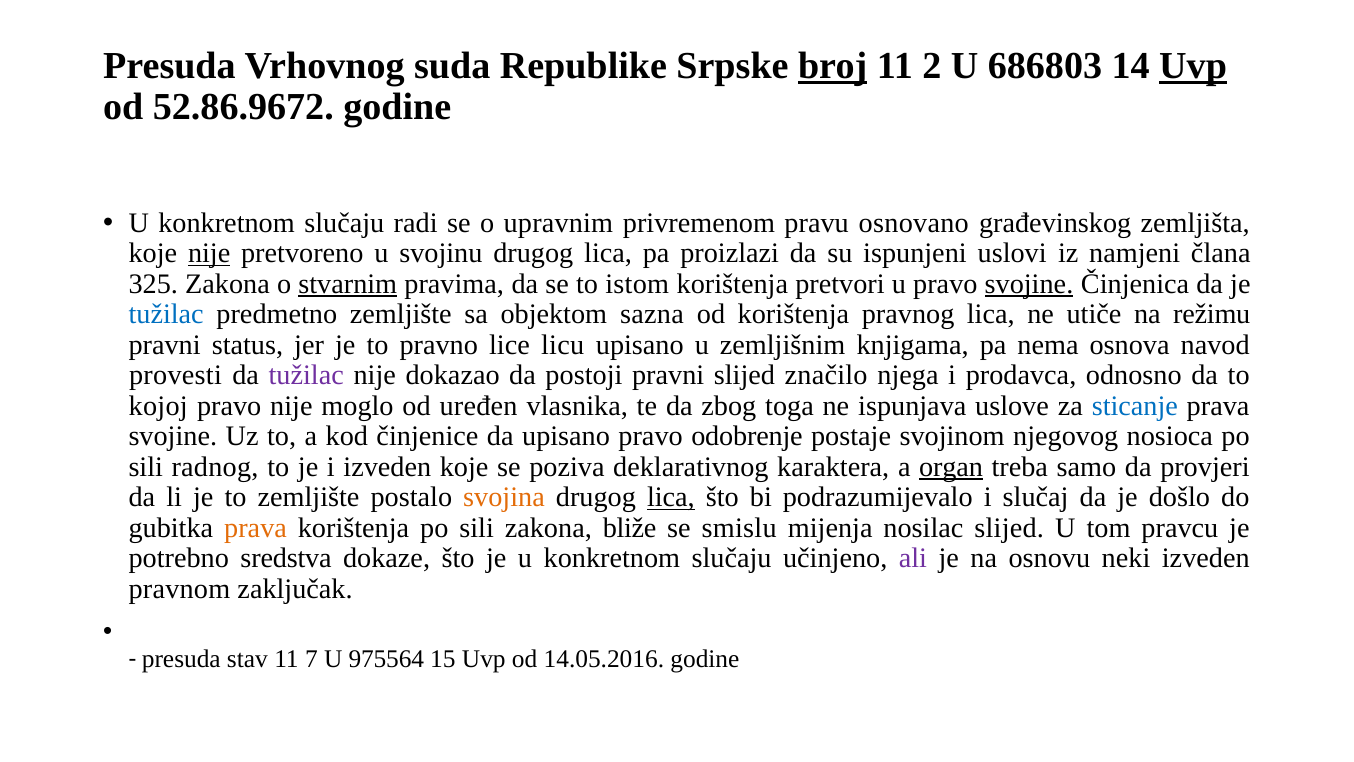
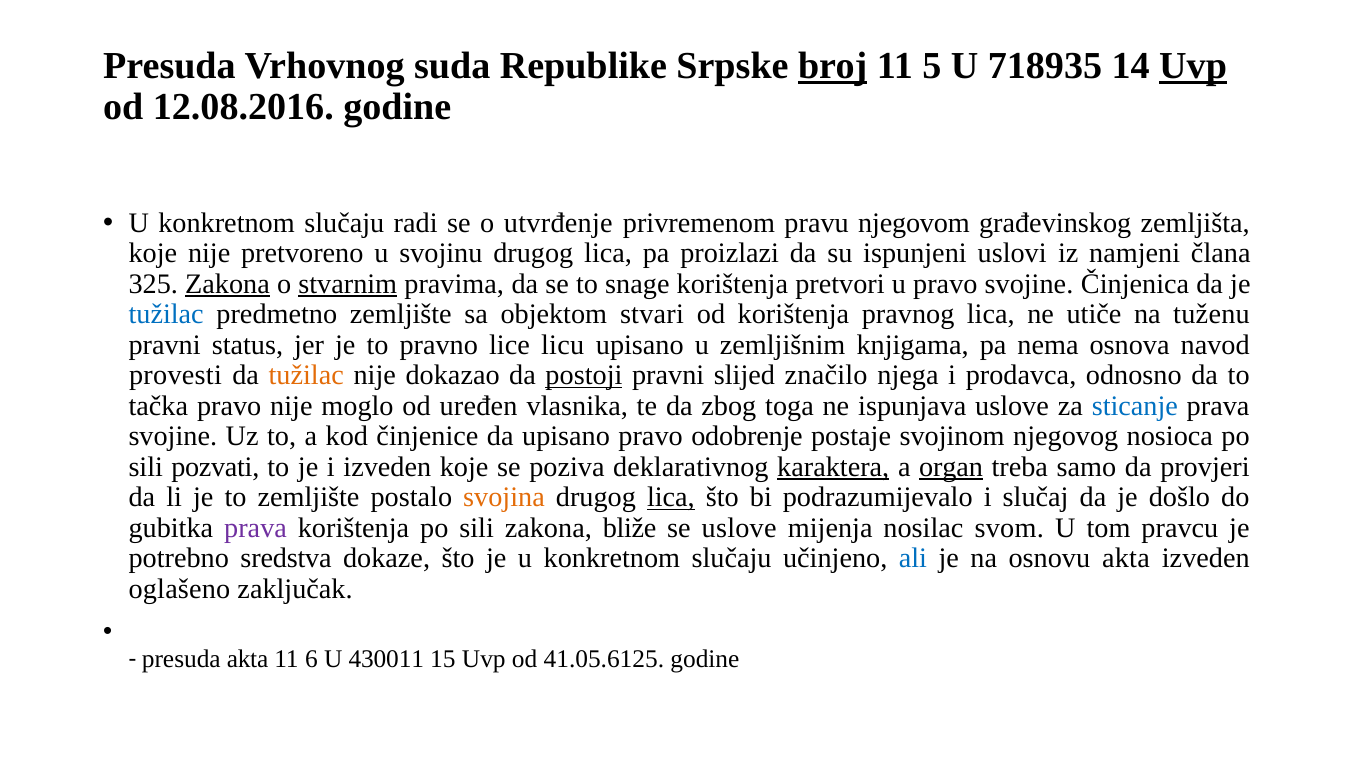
2: 2 -> 5
686803: 686803 -> 718935
52.86.9672: 52.86.9672 -> 12.08.2016
upravnim: upravnim -> utvrđenje
osnovano: osnovano -> njegovom
nije at (209, 253) underline: present -> none
Zakona at (228, 284) underline: none -> present
istom: istom -> snage
svojine at (1029, 284) underline: present -> none
sazna: sazna -> stvari
režimu: režimu -> tuženu
tužilac at (306, 375) colour: purple -> orange
postoji underline: none -> present
kojoj: kojoj -> tačka
radnog: radnog -> pozvati
karaktera underline: none -> present
prava at (256, 528) colour: orange -> purple
se smislu: smislu -> uslove
nosilac slijed: slijed -> svom
ali colour: purple -> blue
osnovu neki: neki -> akta
pravnom: pravnom -> oglašeno
presuda stav: stav -> akta
7: 7 -> 6
975564: 975564 -> 430011
14.05.2016: 14.05.2016 -> 41.05.6125
